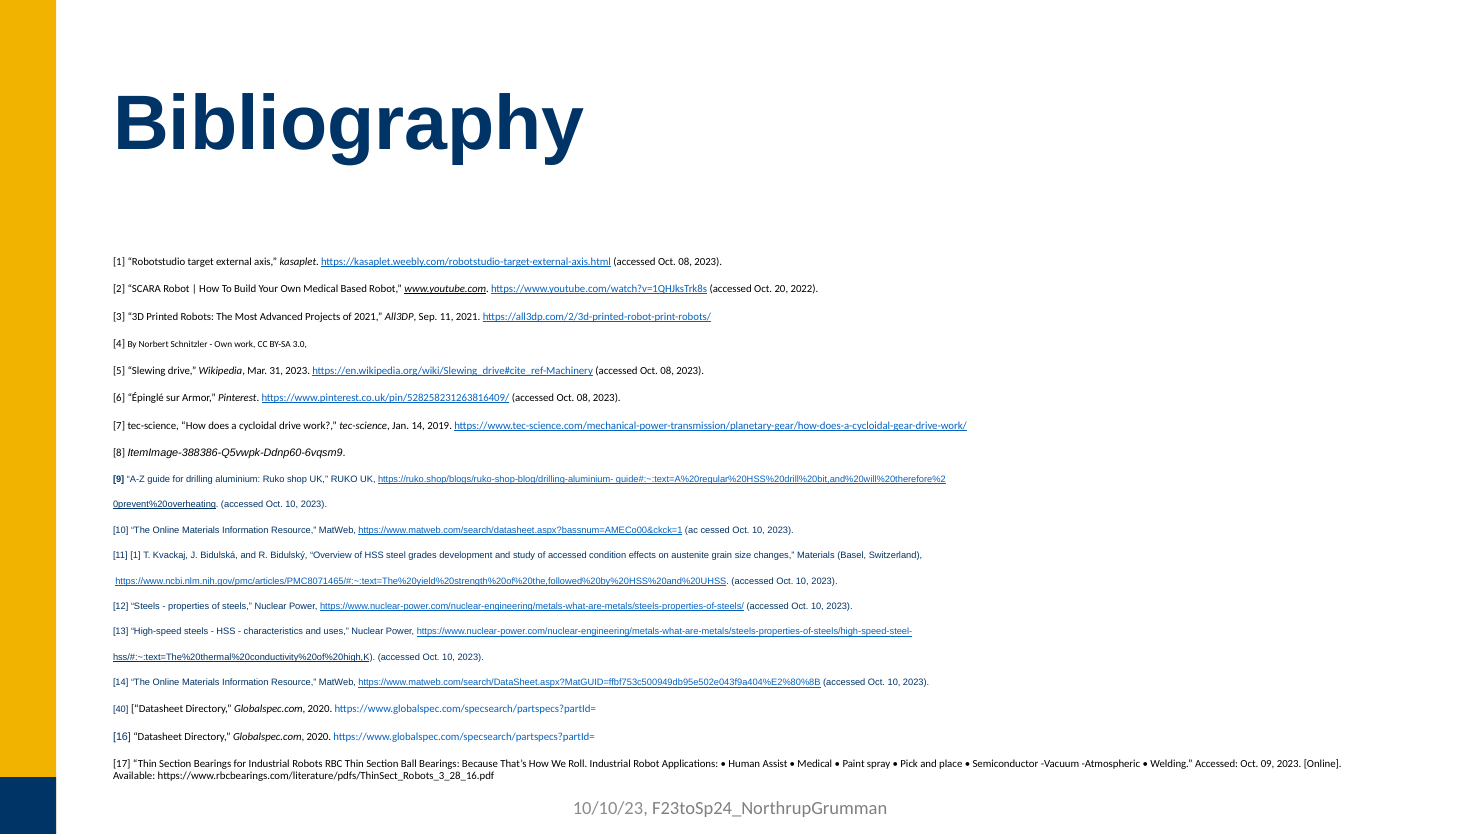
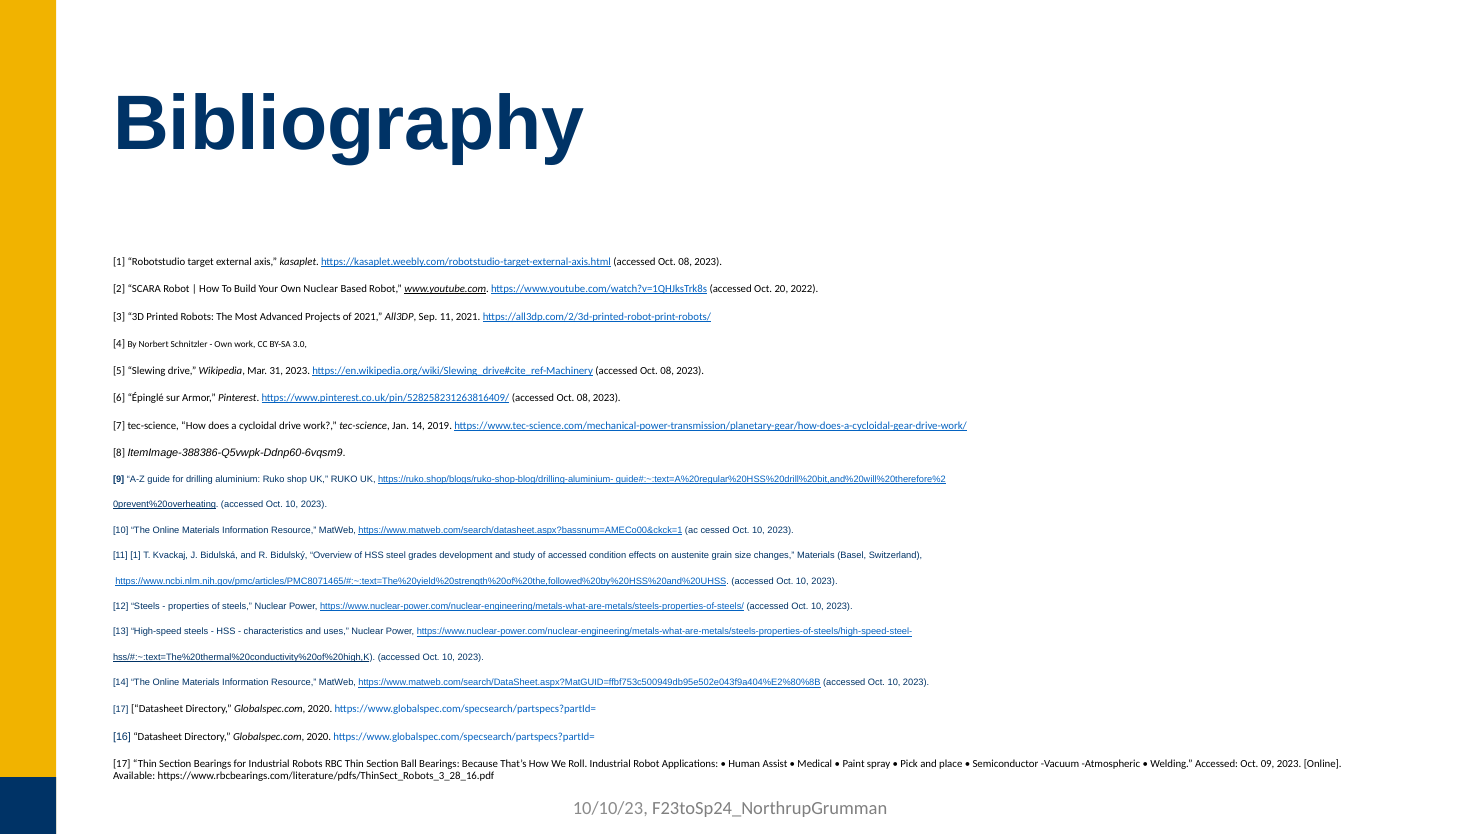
Own Medical: Medical -> Nuclear
40 at (121, 710): 40 -> 17
